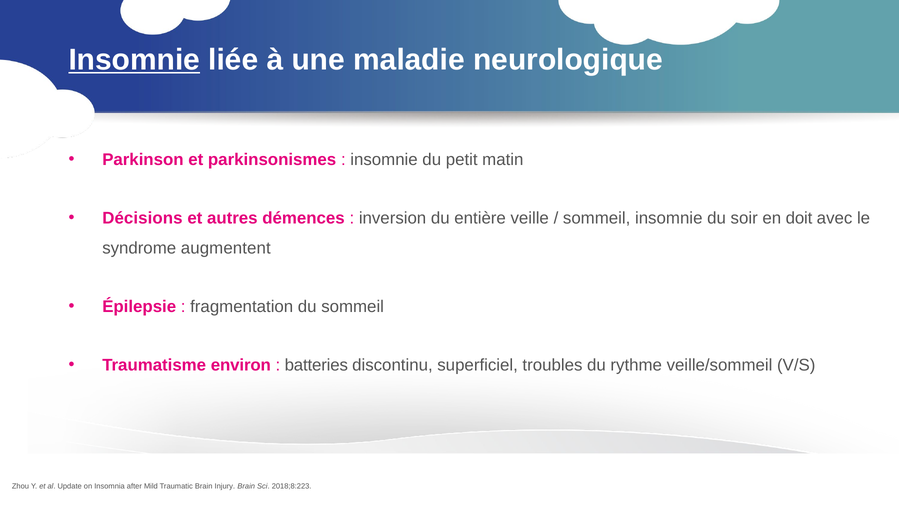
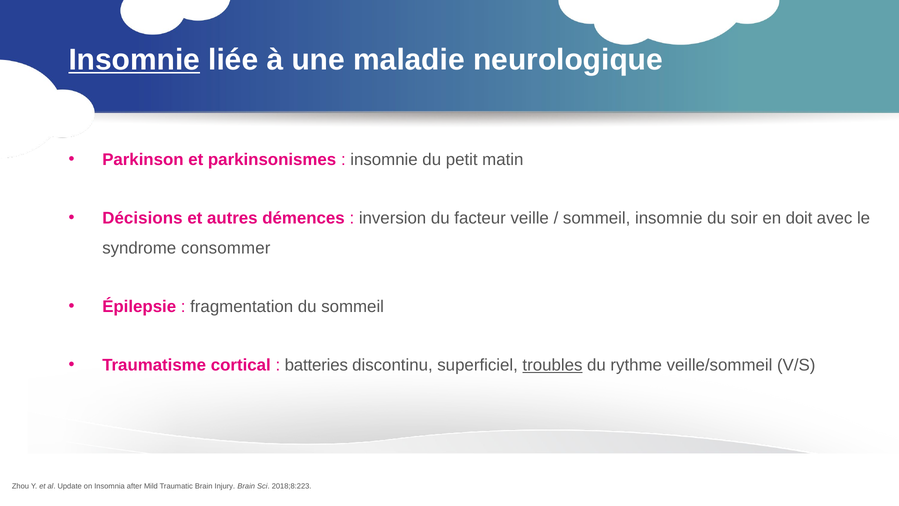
entière: entière -> facteur
augmentent: augmentent -> consommer
environ: environ -> cortical
troubles underline: none -> present
